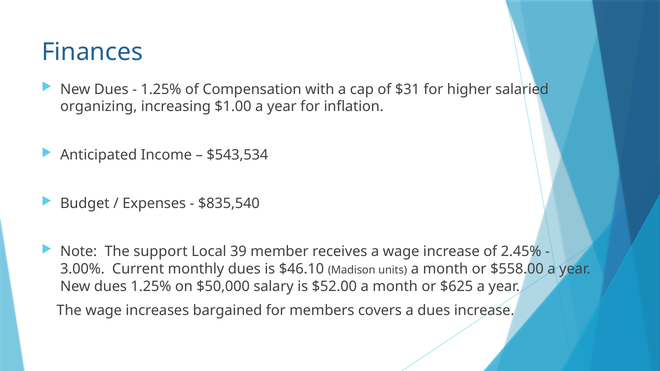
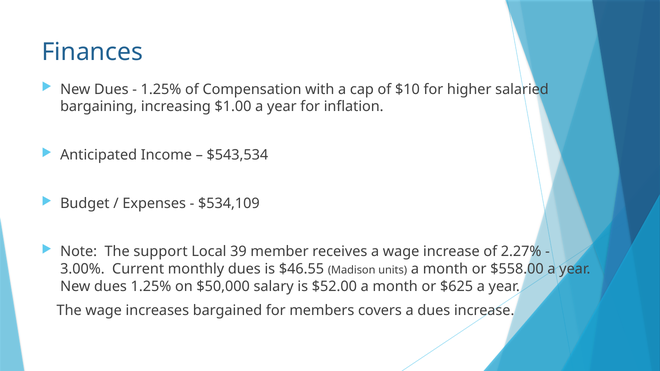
$31: $31 -> $10
organizing: organizing -> bargaining
$835,540: $835,540 -> $534,109
2.45%: 2.45% -> 2.27%
$46.10: $46.10 -> $46.55
